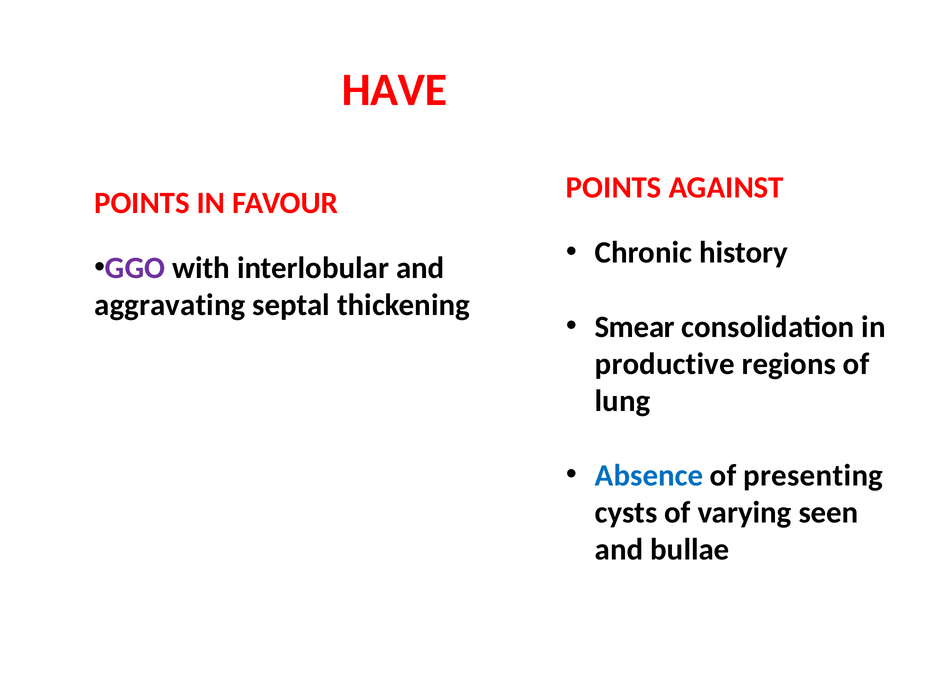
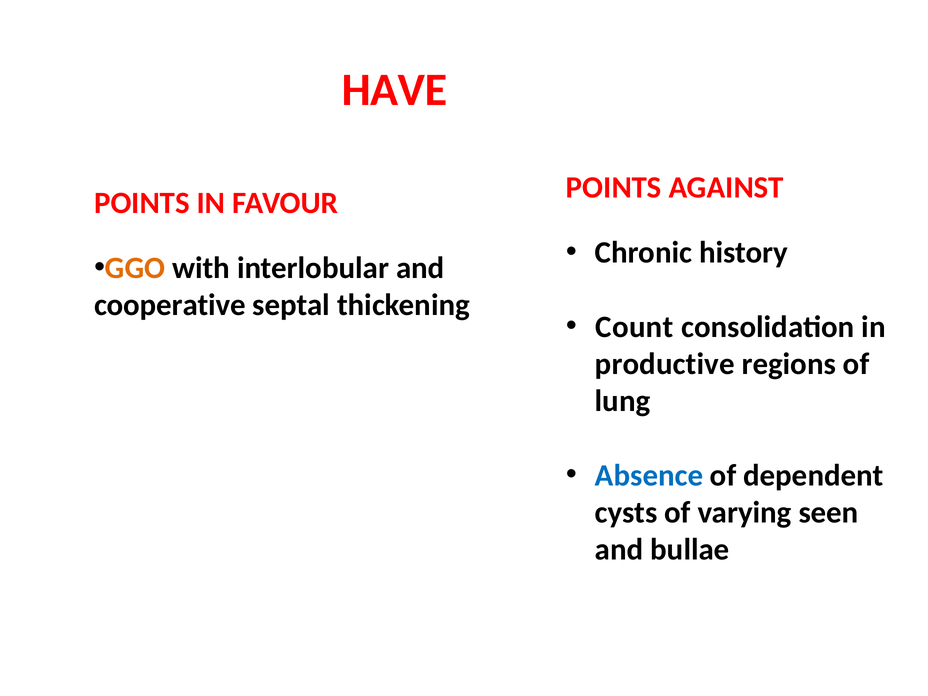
GGO colour: purple -> orange
aggravating: aggravating -> cooperative
Smear: Smear -> Count
presenting: presenting -> dependent
